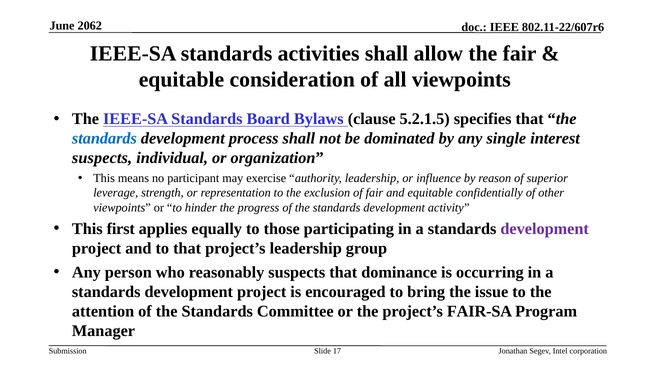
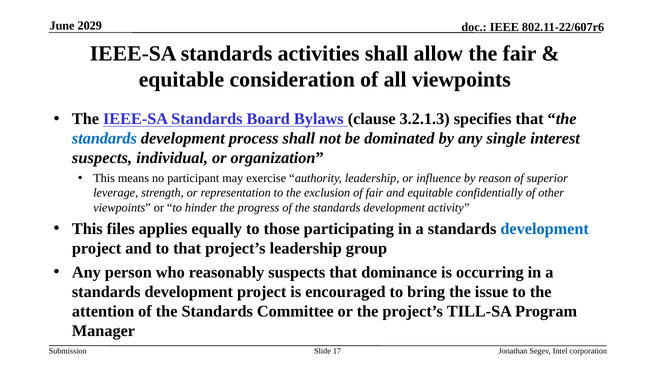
2062: 2062 -> 2029
5.2.1.5: 5.2.1.5 -> 3.2.1.3
first: first -> files
development at (545, 229) colour: purple -> blue
FAIR-SA: FAIR-SA -> TILL-SA
